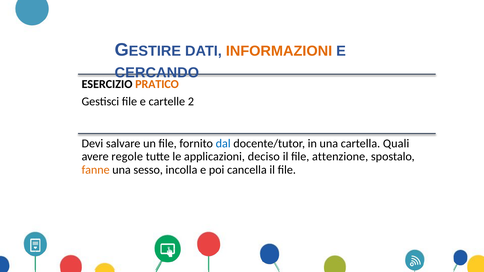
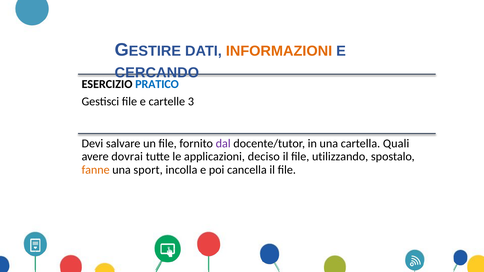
PRATICO colour: orange -> blue
2: 2 -> 3
dal colour: blue -> purple
regole: regole -> dovrai
attenzione: attenzione -> utilizzando
sesso: sesso -> sport
